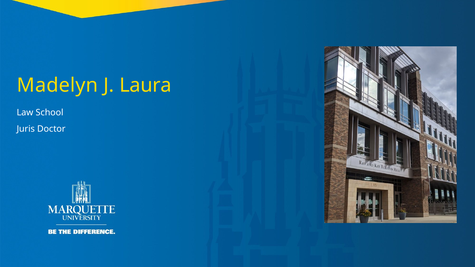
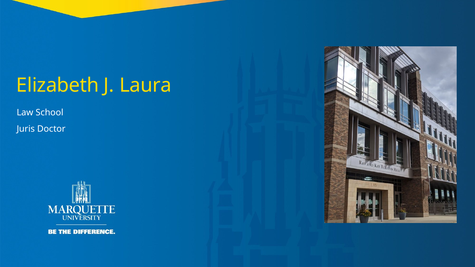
Madelyn: Madelyn -> Elizabeth
